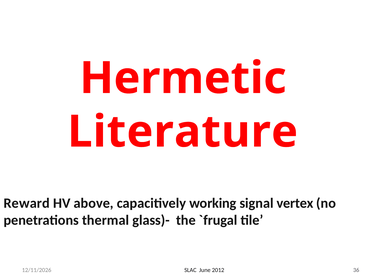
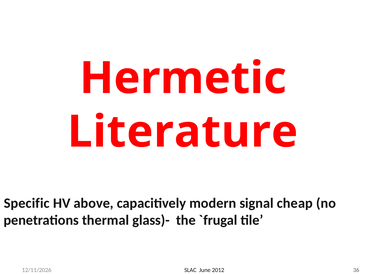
Reward: Reward -> Specific
working: working -> modern
vertex: vertex -> cheap
